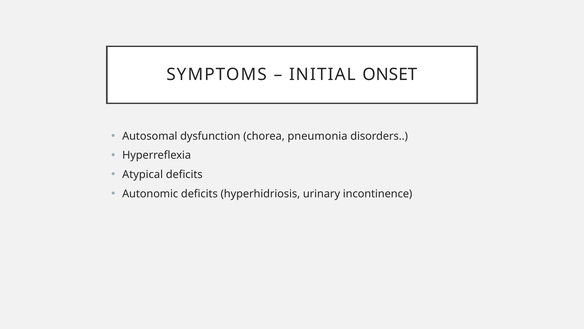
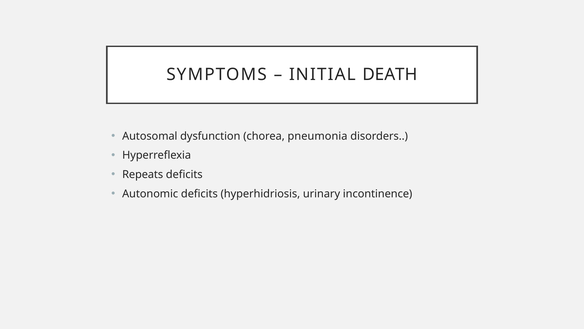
ONSET: ONSET -> DEATH
Atypical: Atypical -> Repeats
